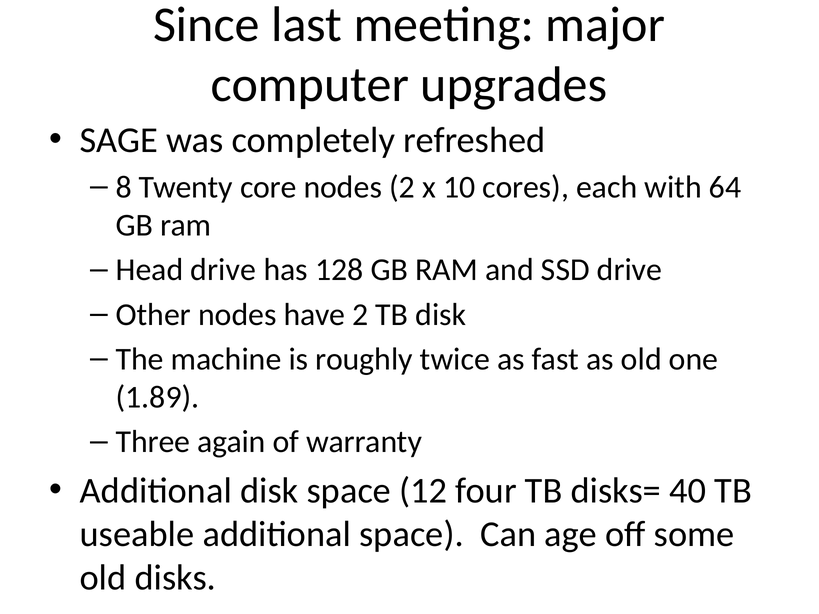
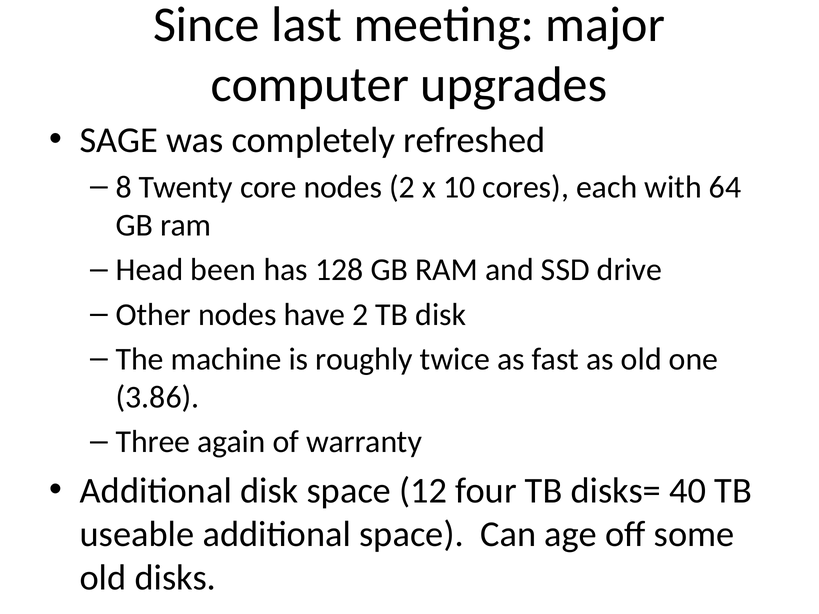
Head drive: drive -> been
1.89: 1.89 -> 3.86
